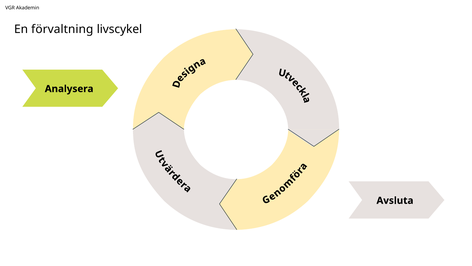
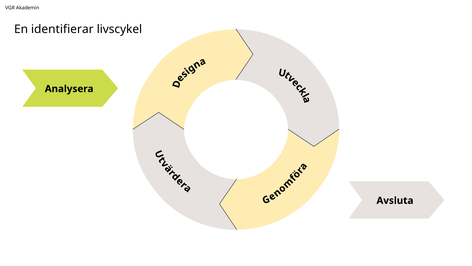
förvaltning: förvaltning -> identifierar
